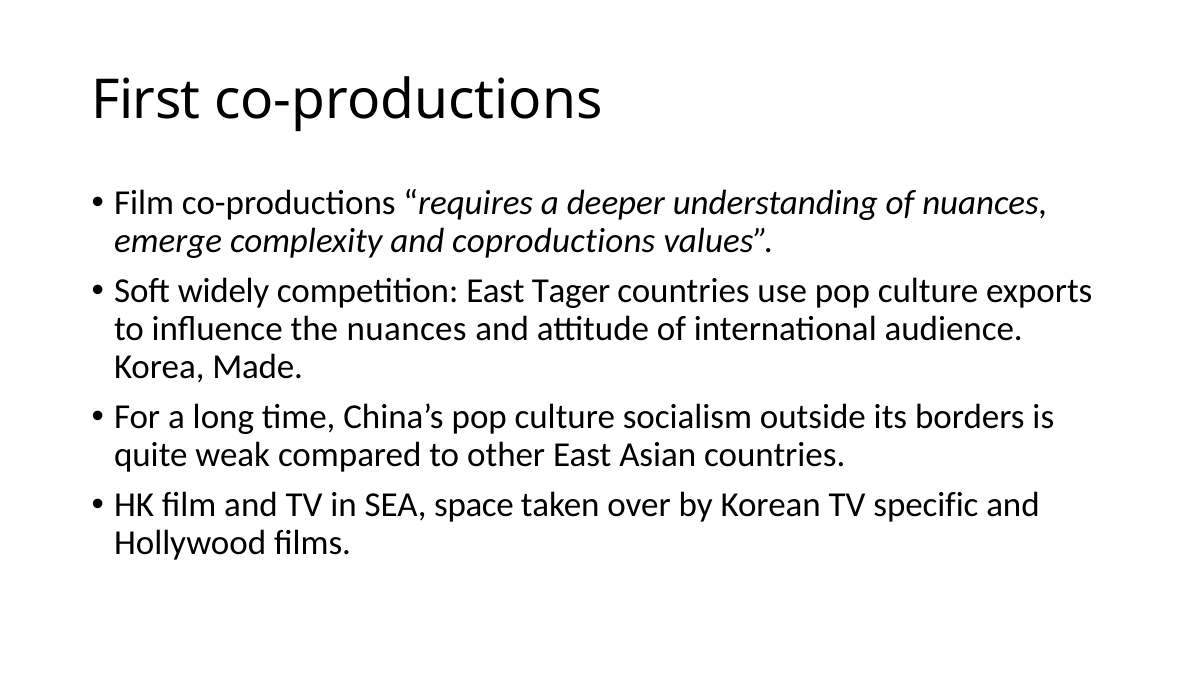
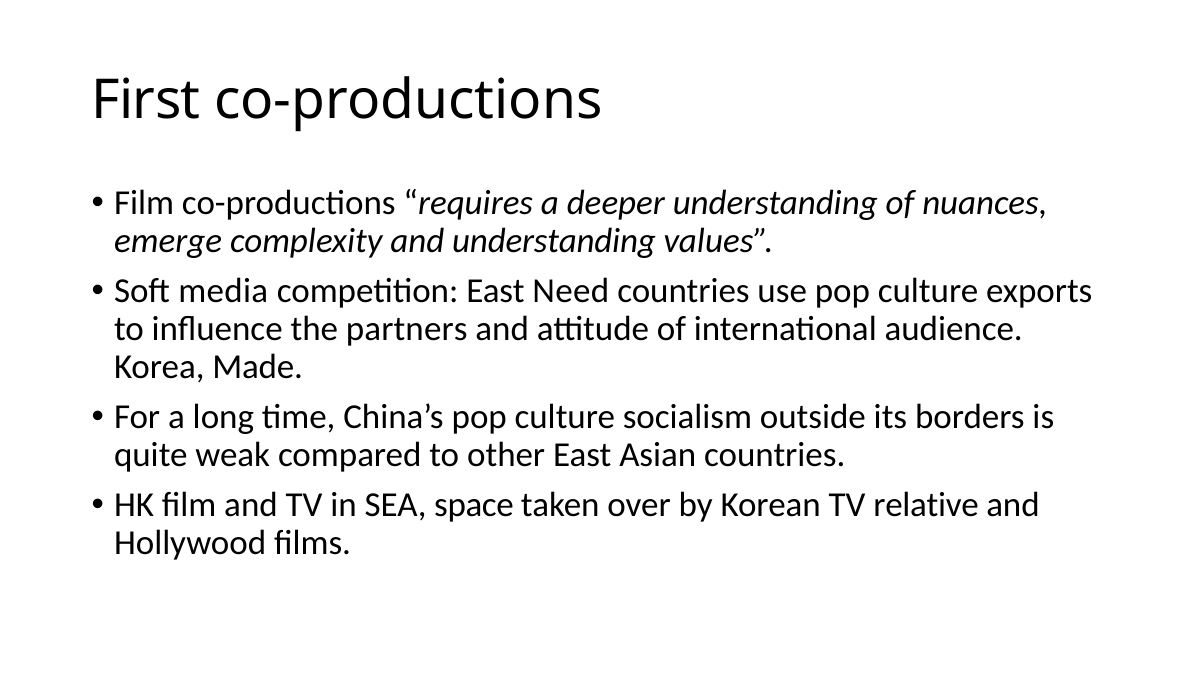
and coproductions: coproductions -> understanding
widely: widely -> media
Tager: Tager -> Need
the nuances: nuances -> partners
specific: specific -> relative
